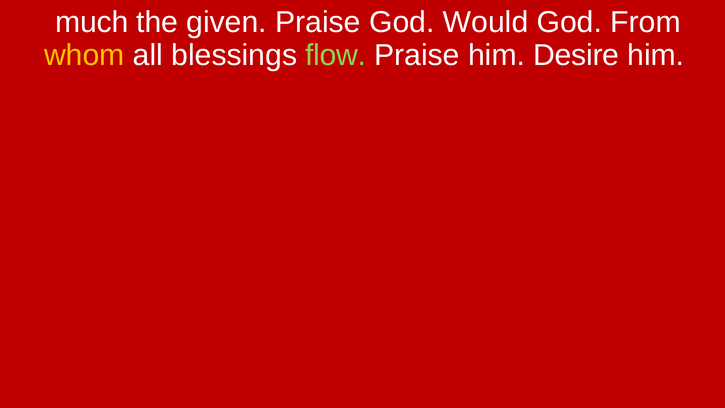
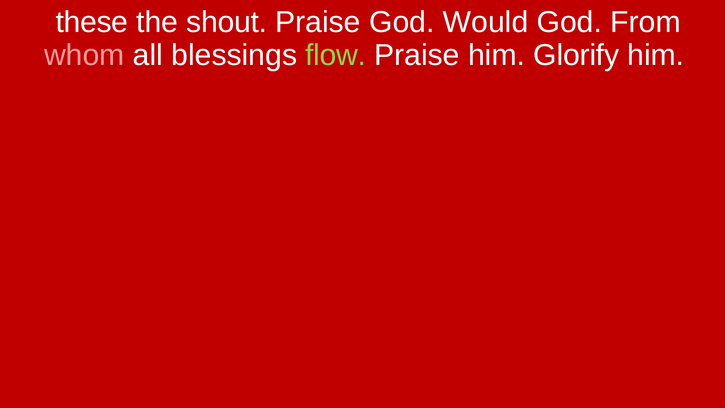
much: much -> these
given: given -> shout
whom colour: yellow -> pink
Desire: Desire -> Glorify
